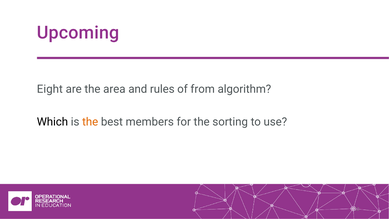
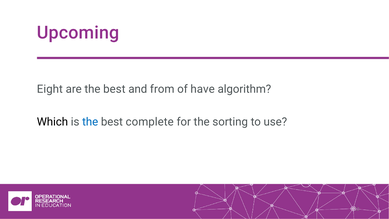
are the area: area -> best
rules: rules -> from
from: from -> have
the at (90, 122) colour: orange -> blue
members: members -> complete
